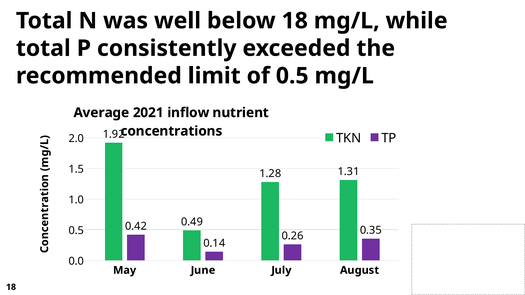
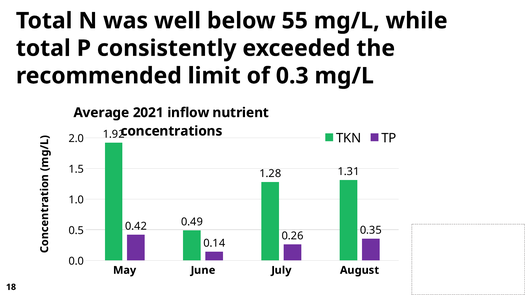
below 18: 18 -> 55
of 0.5: 0.5 -> 0.3
